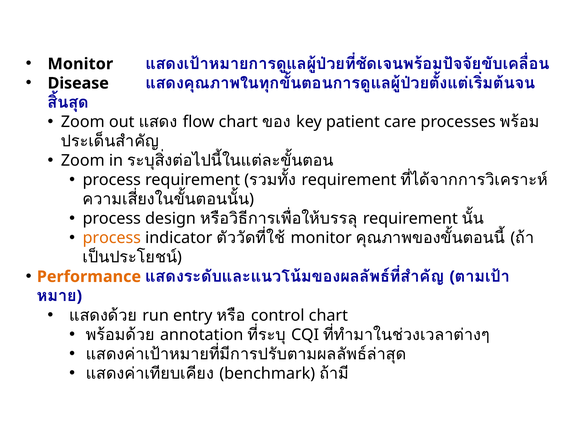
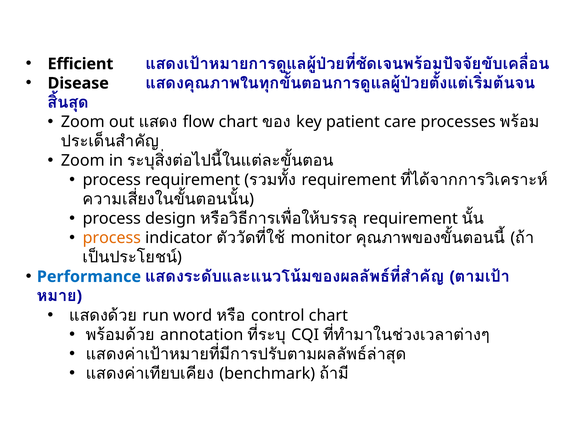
Monitor at (80, 64): Monitor -> Efficient
Performance colour: orange -> blue
entry: entry -> word
